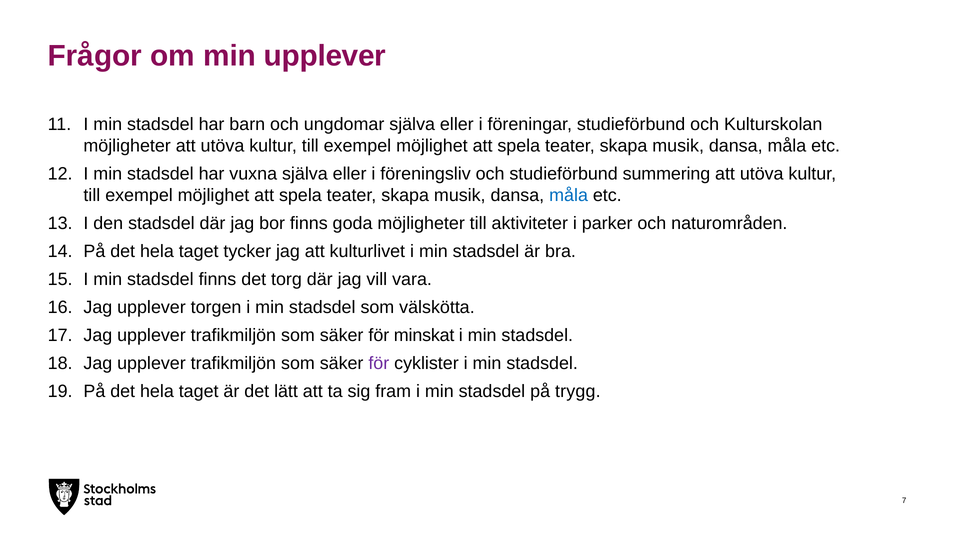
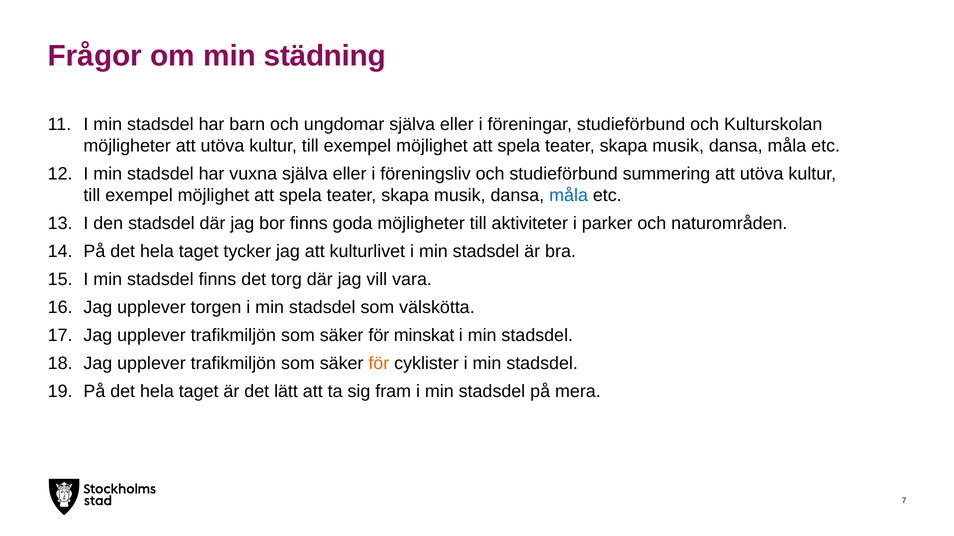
min upplever: upplever -> städning
för at (379, 364) colour: purple -> orange
trygg: trygg -> mera
